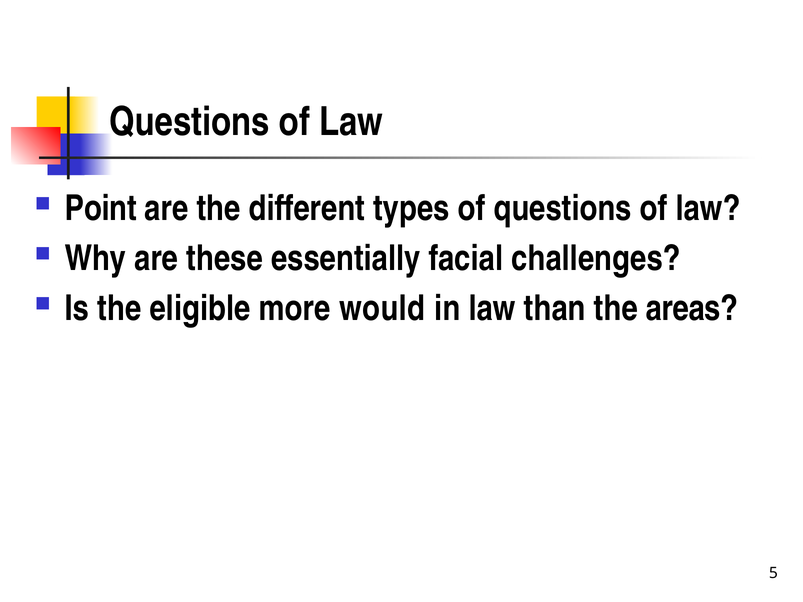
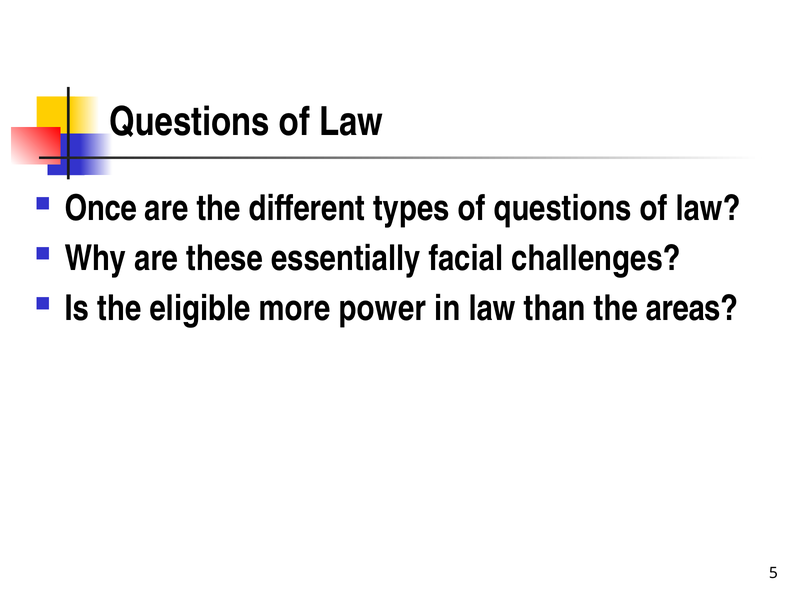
Point: Point -> Once
would: would -> power
